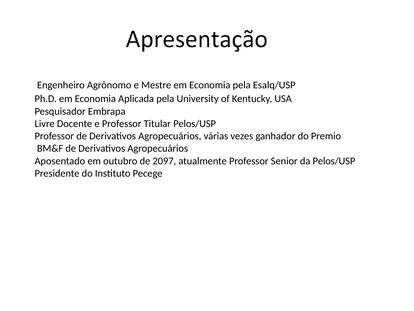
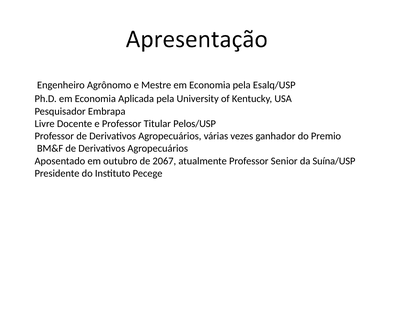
2097: 2097 -> 2067
da Pelos/USP: Pelos/USP -> Suína/USP
